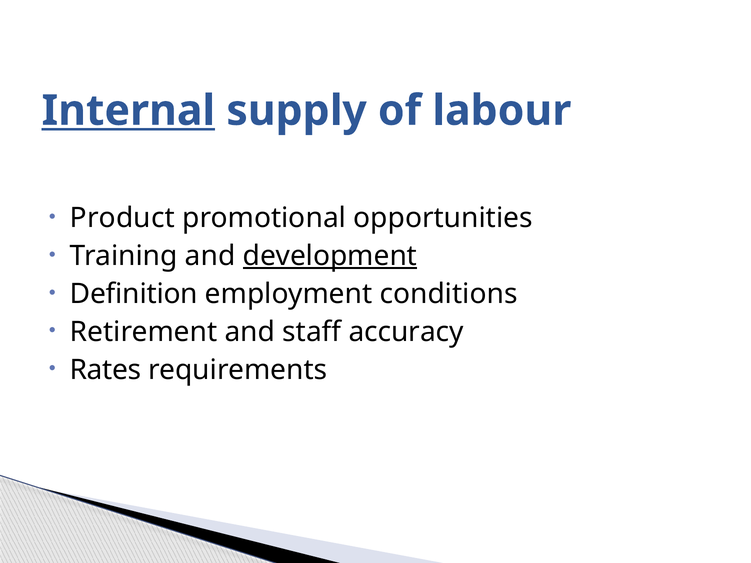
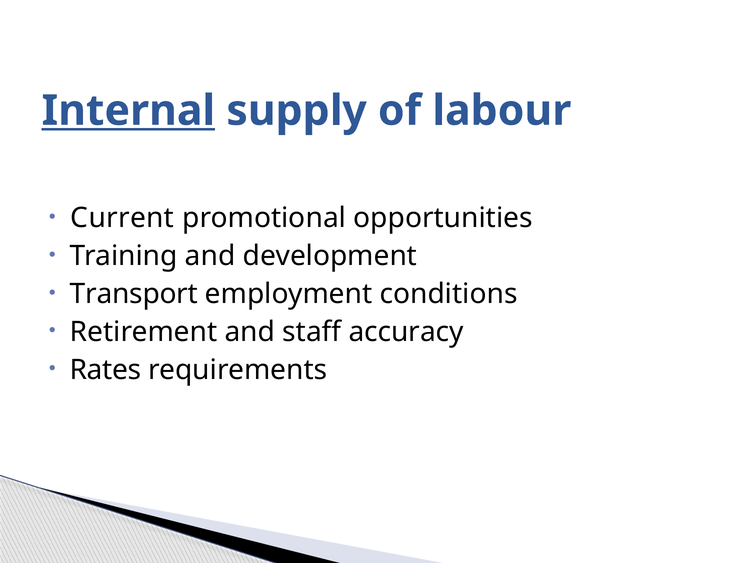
Product: Product -> Current
development underline: present -> none
Definition: Definition -> Transport
